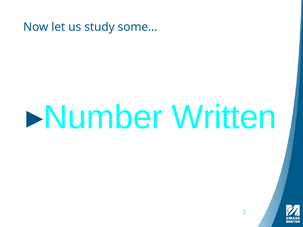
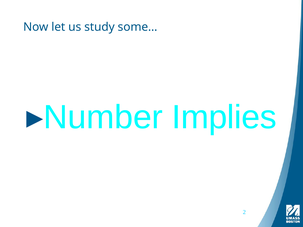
Written: Written -> Implies
